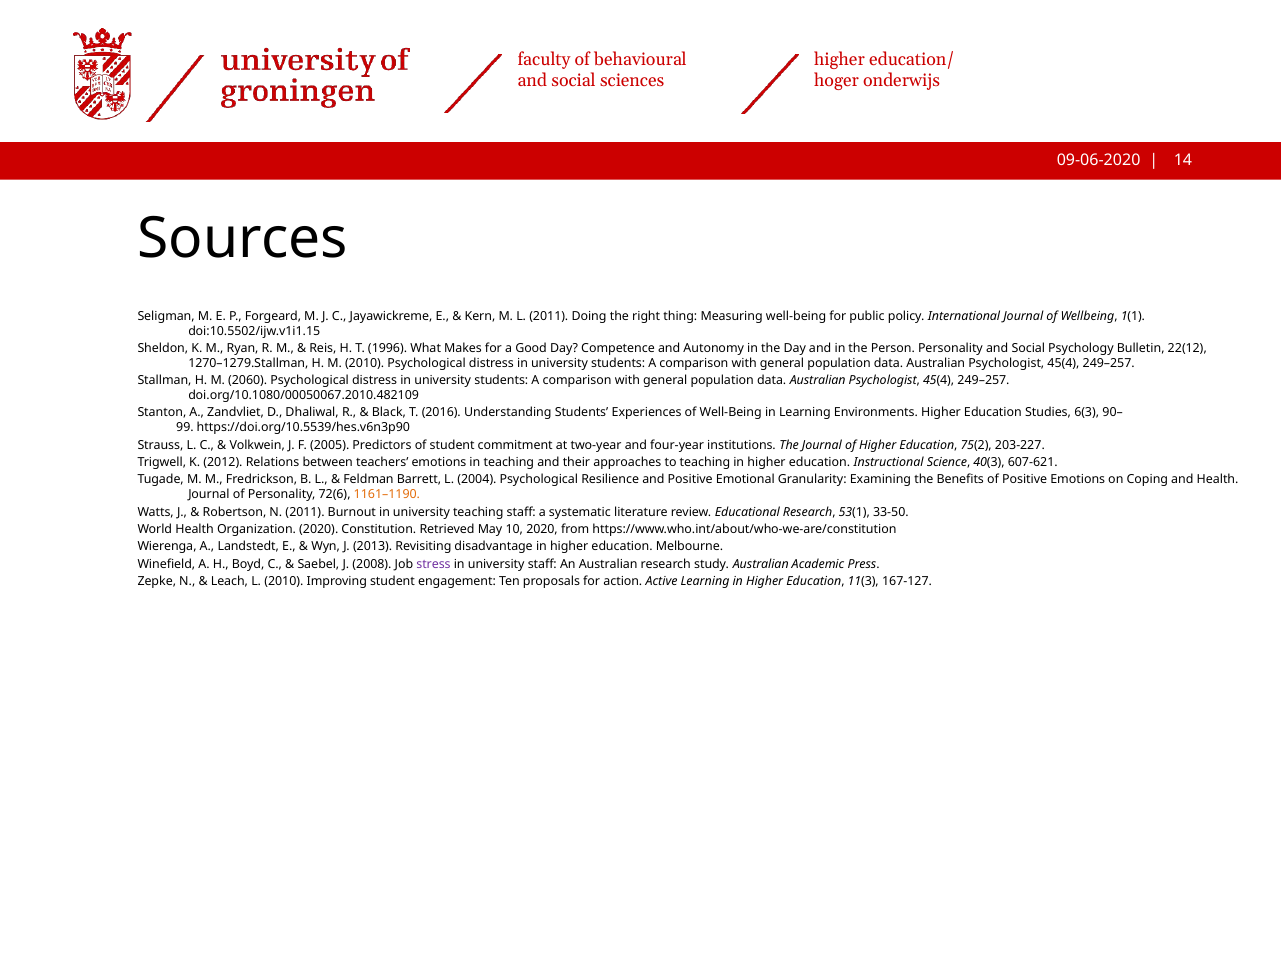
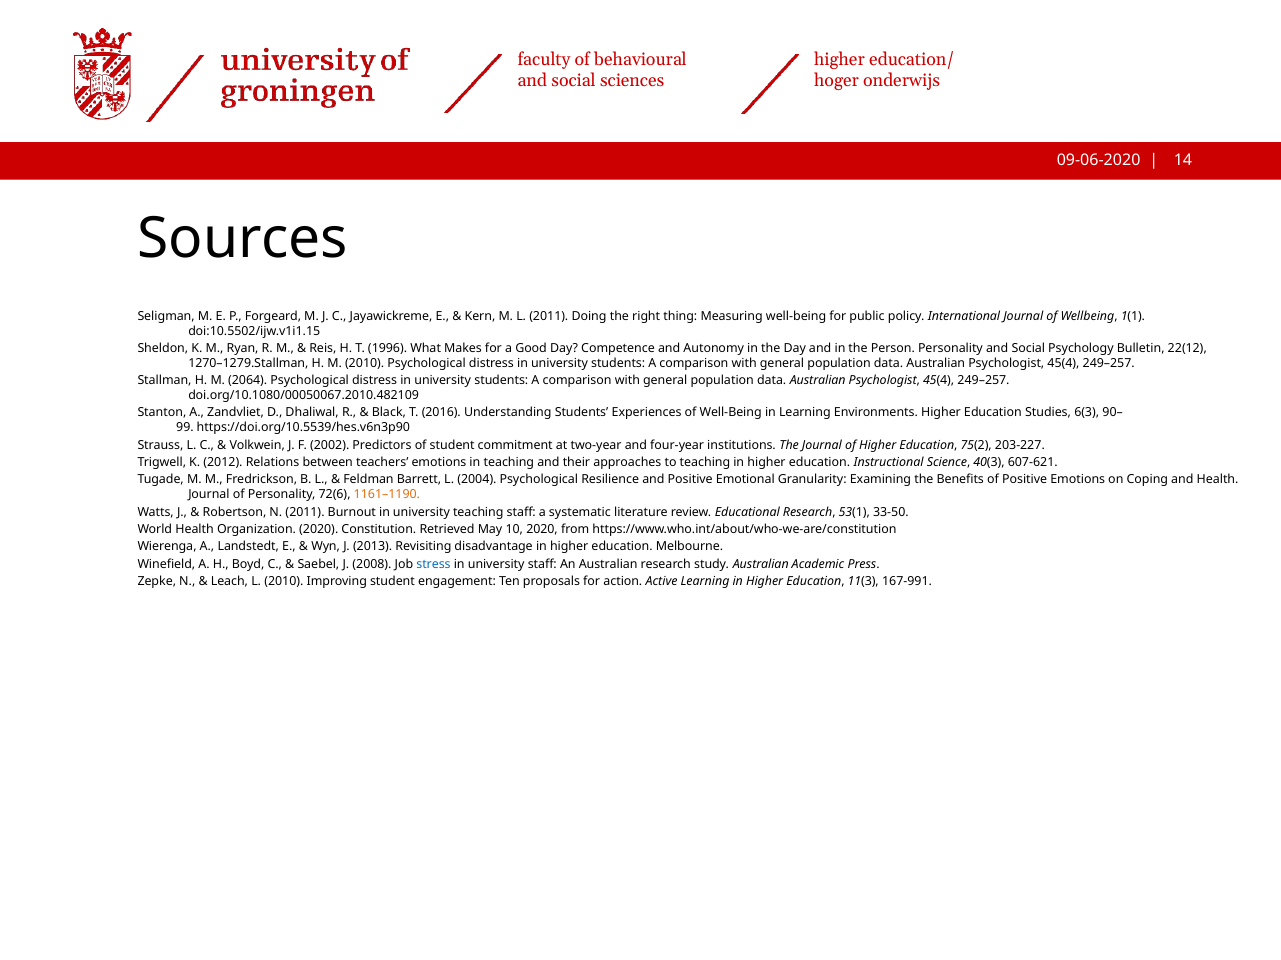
2060: 2060 -> 2064
2005: 2005 -> 2002
stress colour: purple -> blue
167-127: 167-127 -> 167-991
